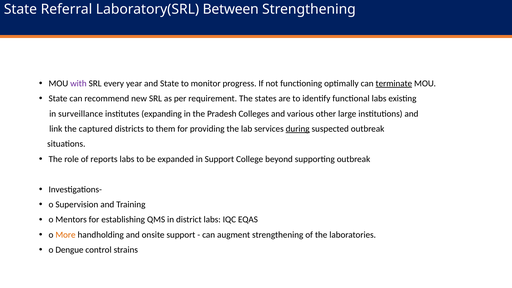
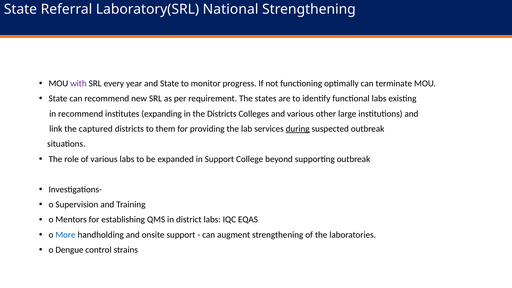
Between: Between -> National
terminate underline: present -> none
in surveillance: surveillance -> recommend
the Pradesh: Pradesh -> Districts
of reports: reports -> various
More colour: orange -> blue
